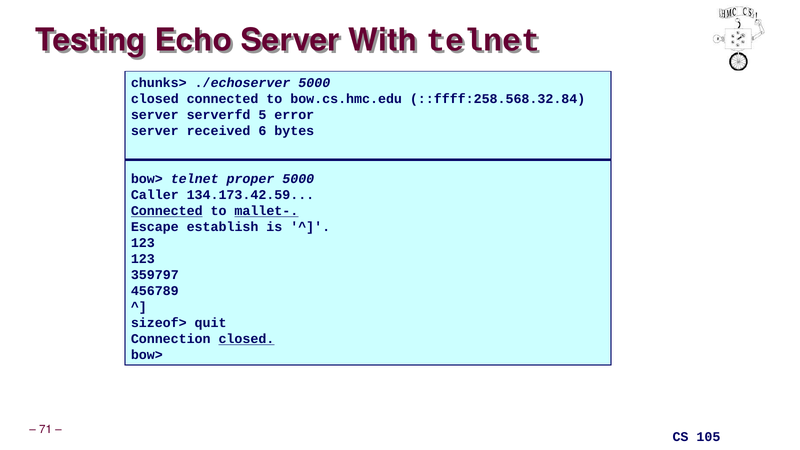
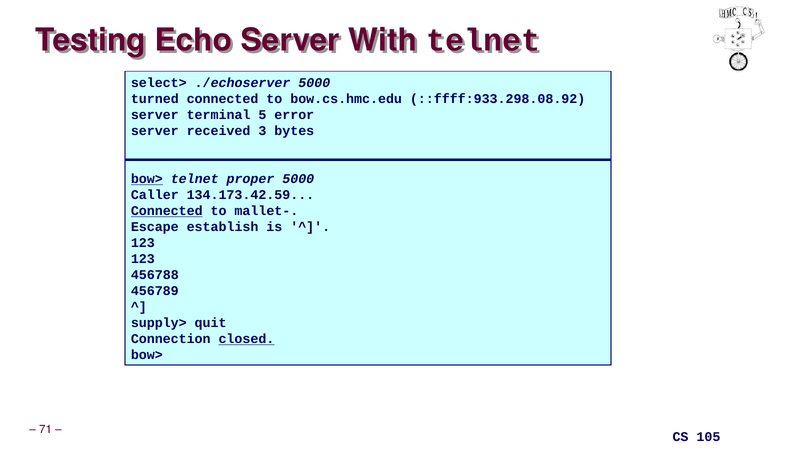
chunks>: chunks> -> select>
closed at (155, 99): closed -> turned
::ffff:258.568.32.84: ::ffff:258.568.32.84 -> ::ffff:933.298.08.92
serverfd: serverfd -> terminal
6: 6 -> 3
bow> at (147, 179) underline: none -> present
mallet- underline: present -> none
359797: 359797 -> 456788
sizeof>: sizeof> -> supply>
